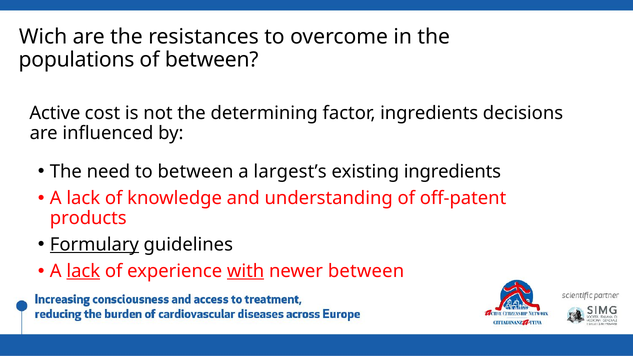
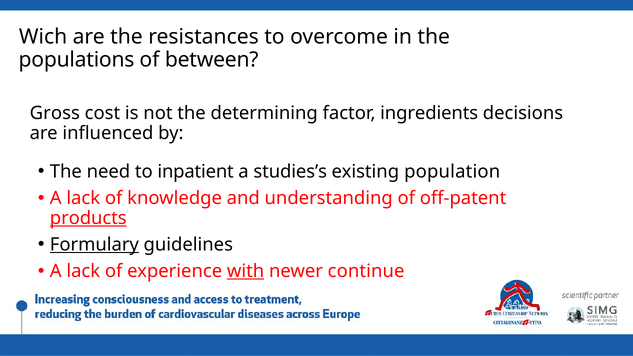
Active: Active -> Gross
to between: between -> inpatient
largest’s: largest’s -> studies’s
existing ingredients: ingredients -> population
products underline: none -> present
lack at (83, 271) underline: present -> none
newer between: between -> continue
